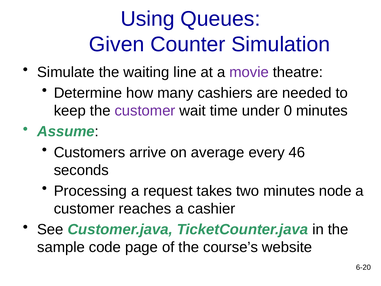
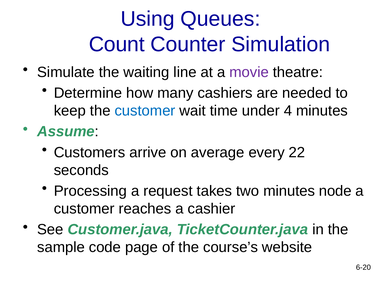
Given: Given -> Count
customer at (145, 111) colour: purple -> blue
0: 0 -> 4
46: 46 -> 22
